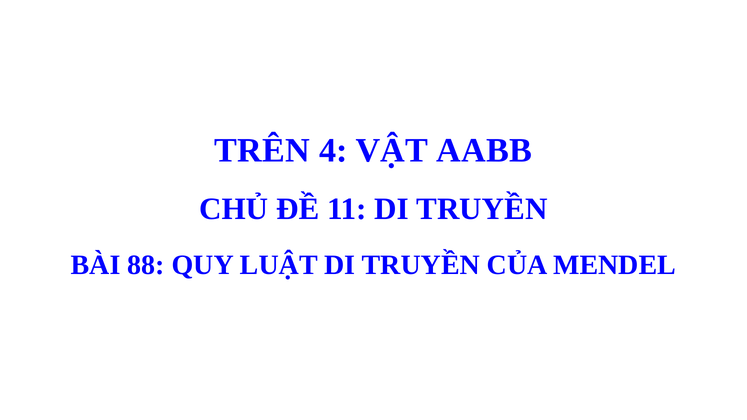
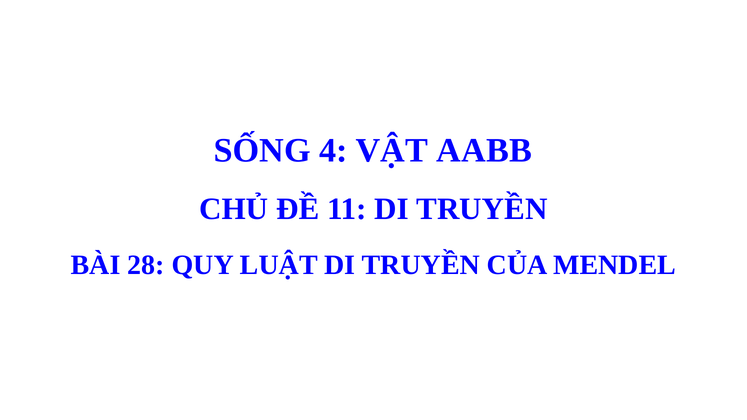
TRÊN: TRÊN -> SỐNG
88: 88 -> 28
